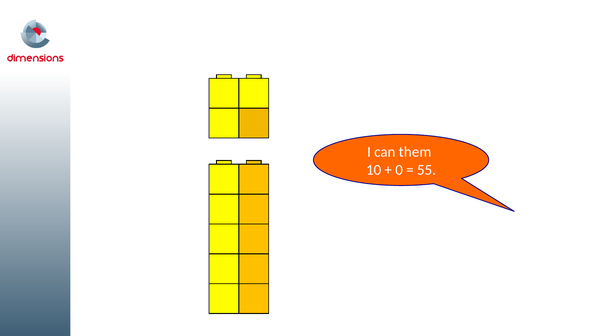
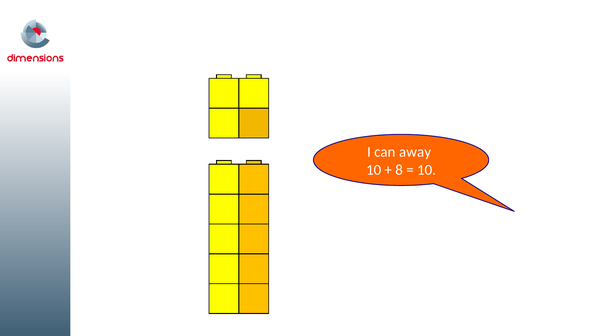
them: them -> away
0: 0 -> 8
55 at (427, 170): 55 -> 10
